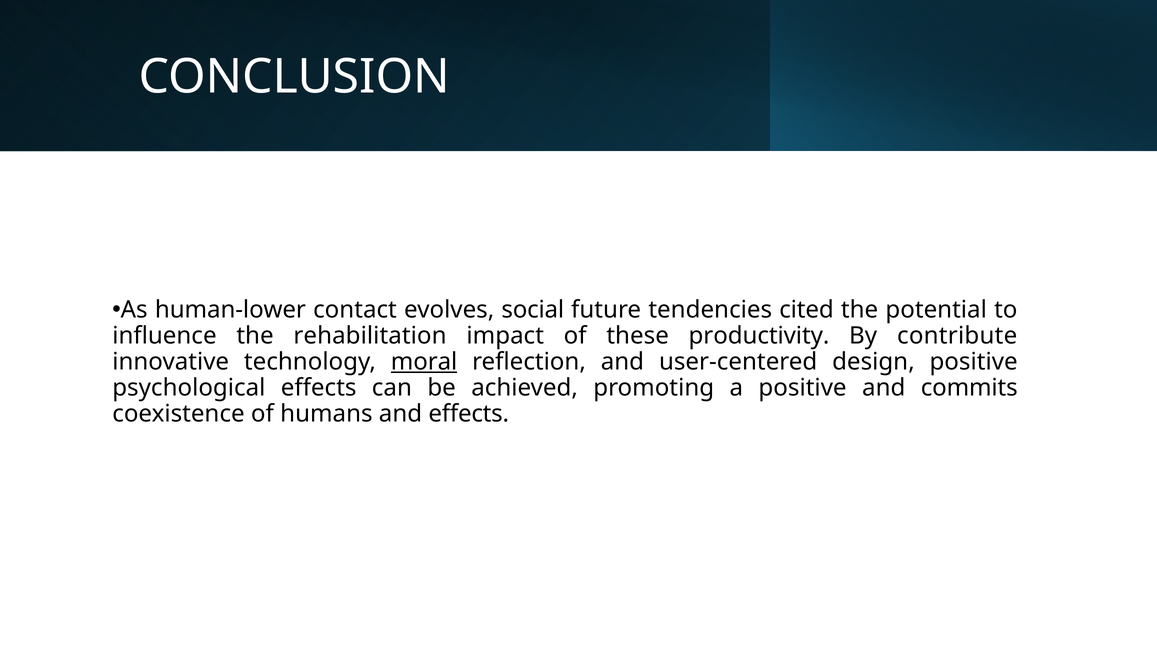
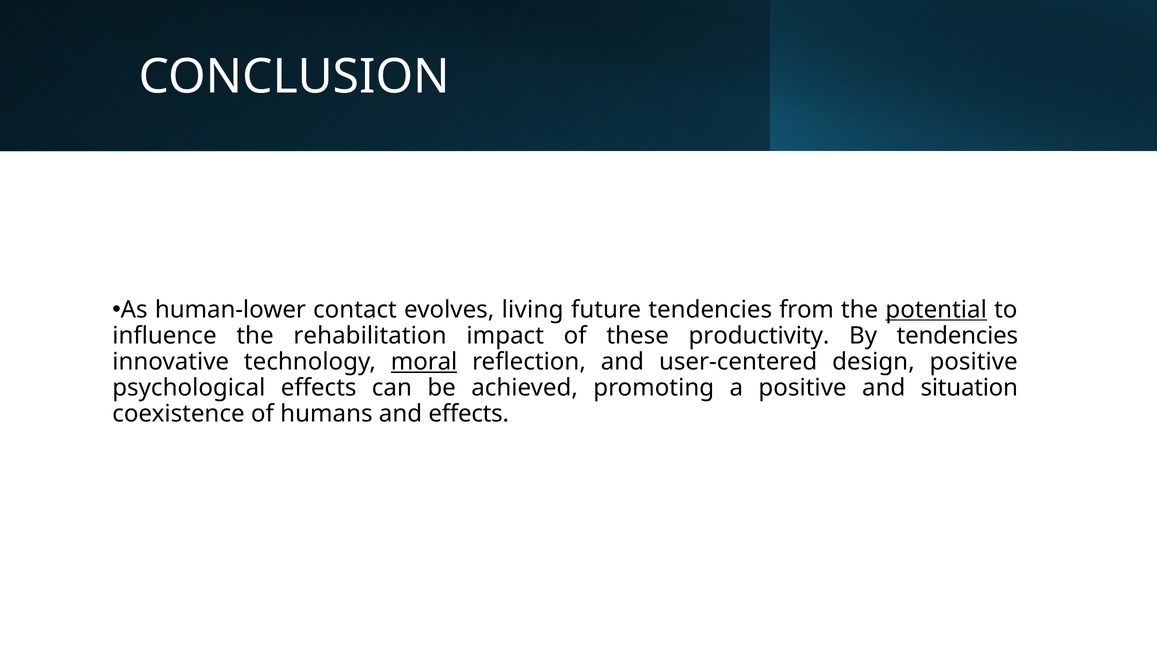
social: social -> living
cited: cited -> from
potential underline: none -> present
By contribute: contribute -> tendencies
commits: commits -> situation
